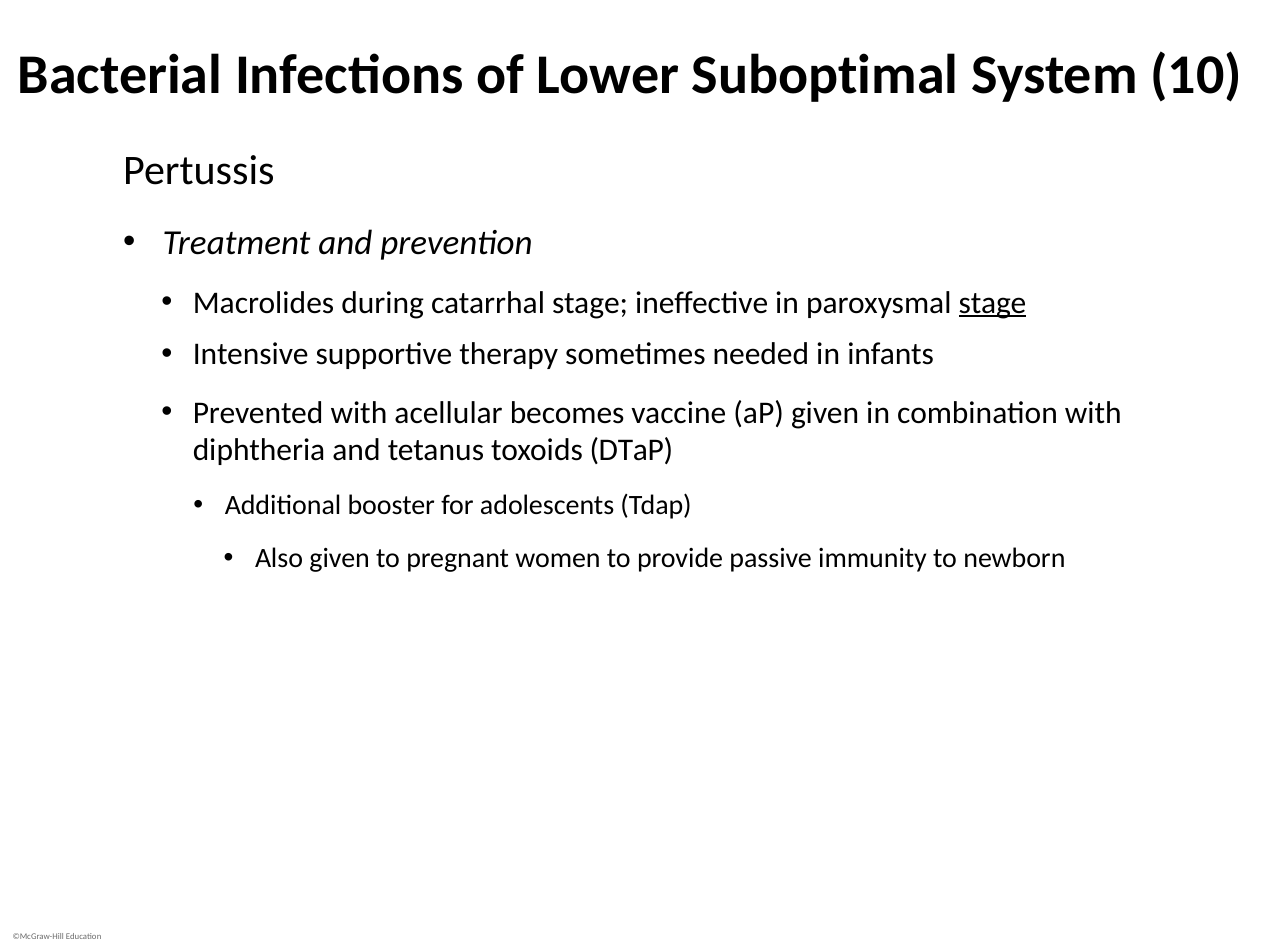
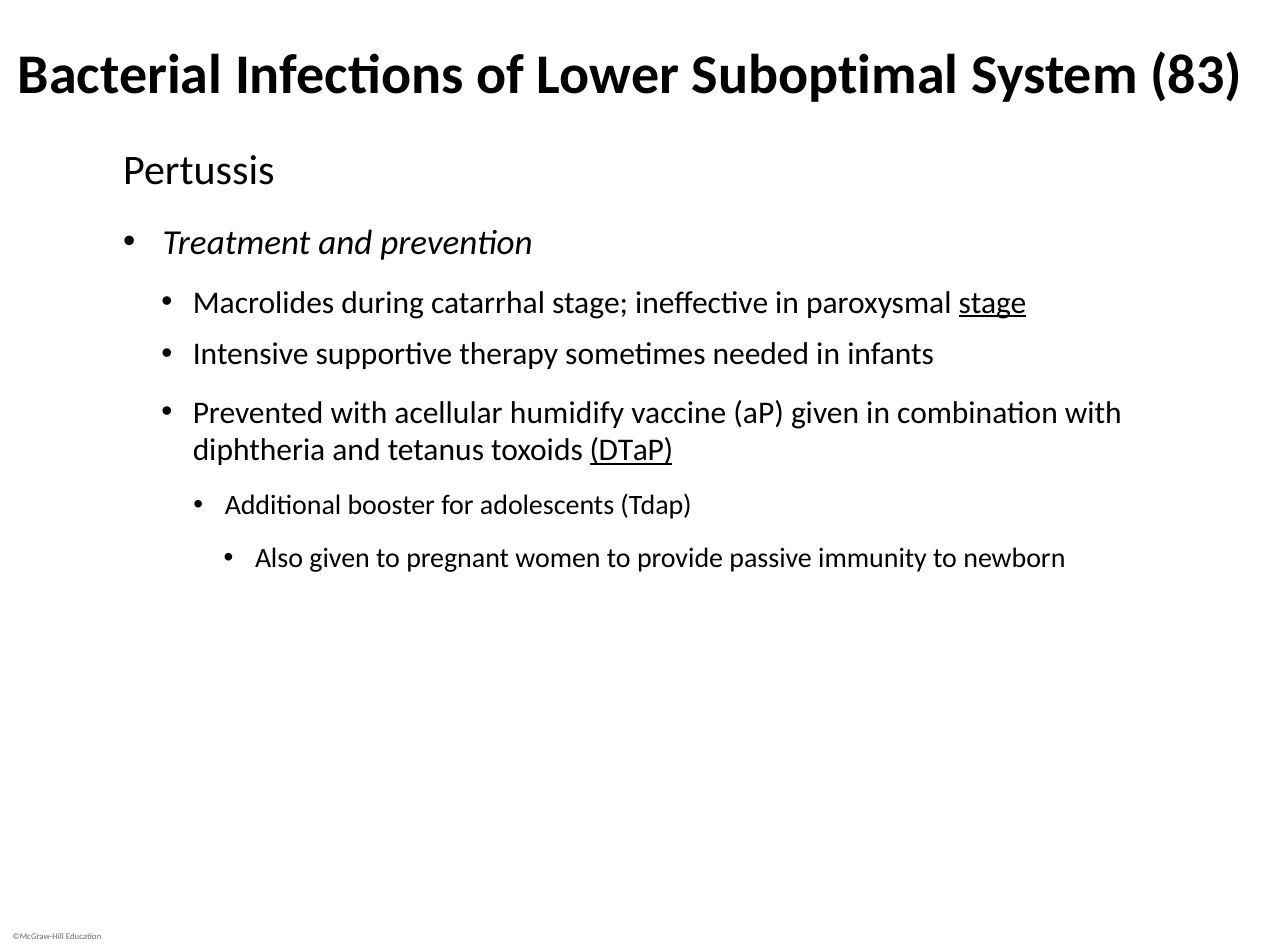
10: 10 -> 83
becomes: becomes -> humidify
DTaP underline: none -> present
